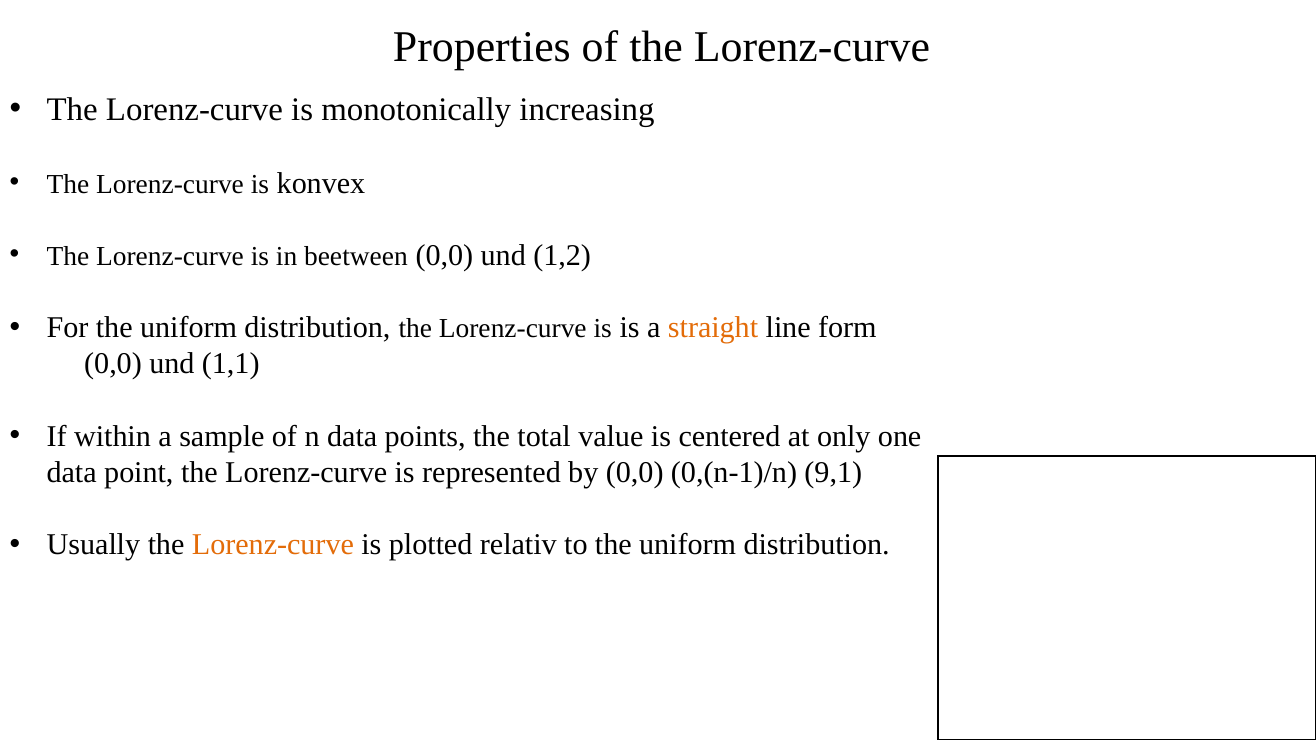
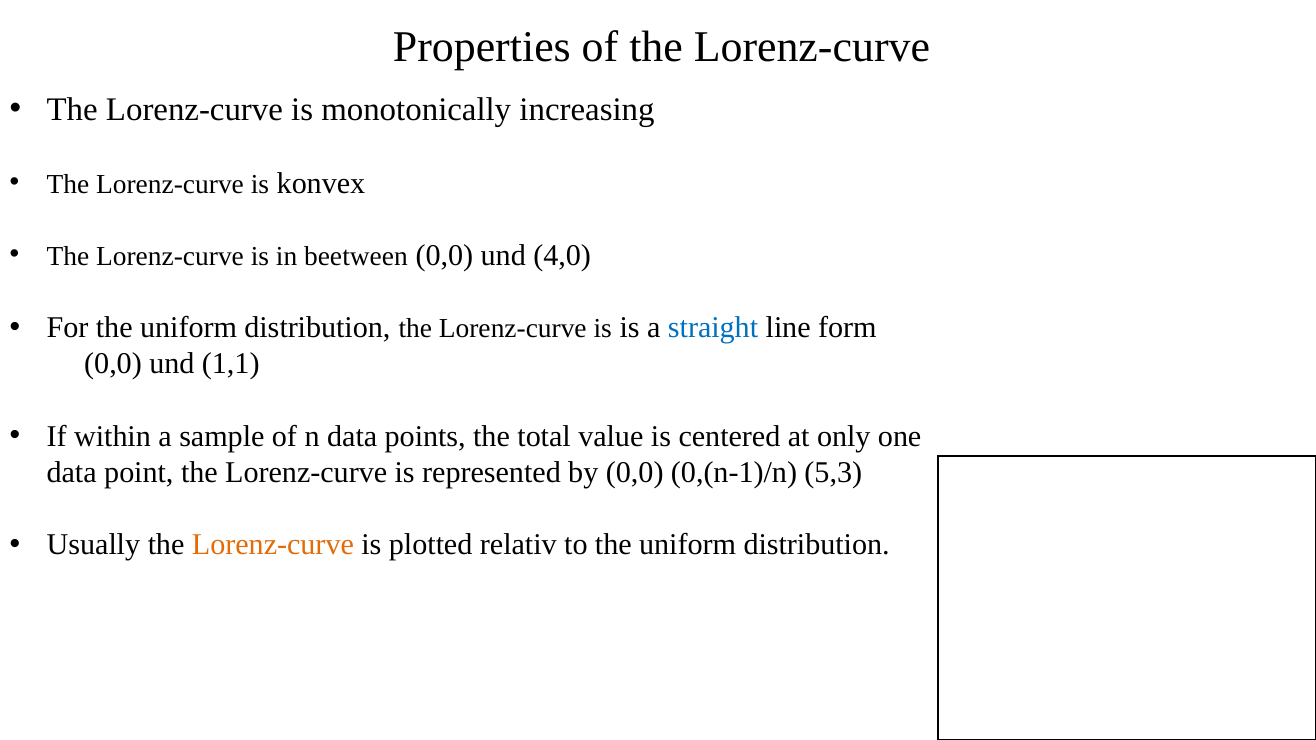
1,2: 1,2 -> 4,0
straight colour: orange -> blue
9,1: 9,1 -> 5,3
